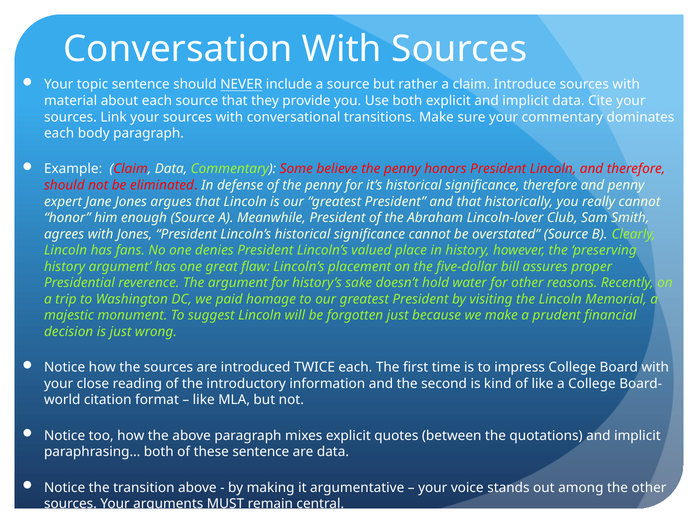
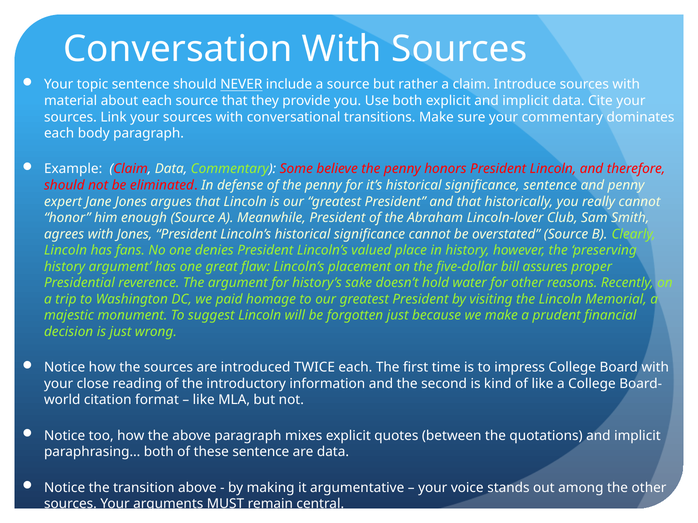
significance therefore: therefore -> sentence
